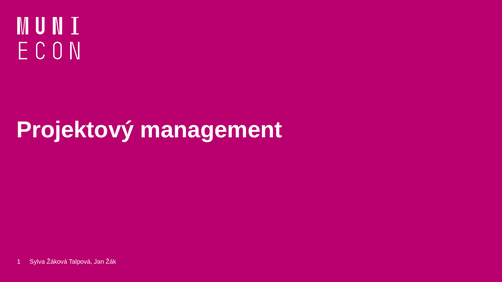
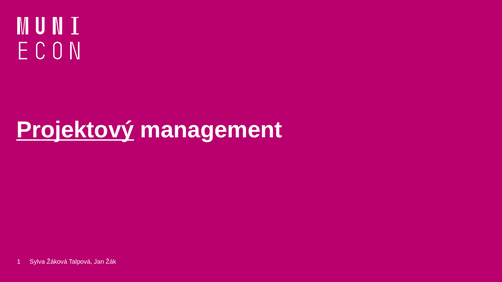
Projektový underline: none -> present
